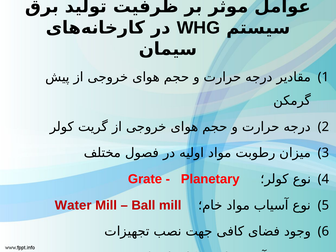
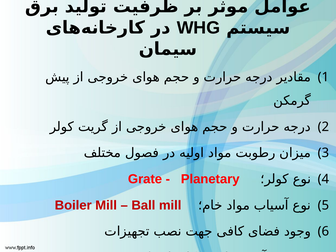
Water at (73, 205): Water -> Boiler
